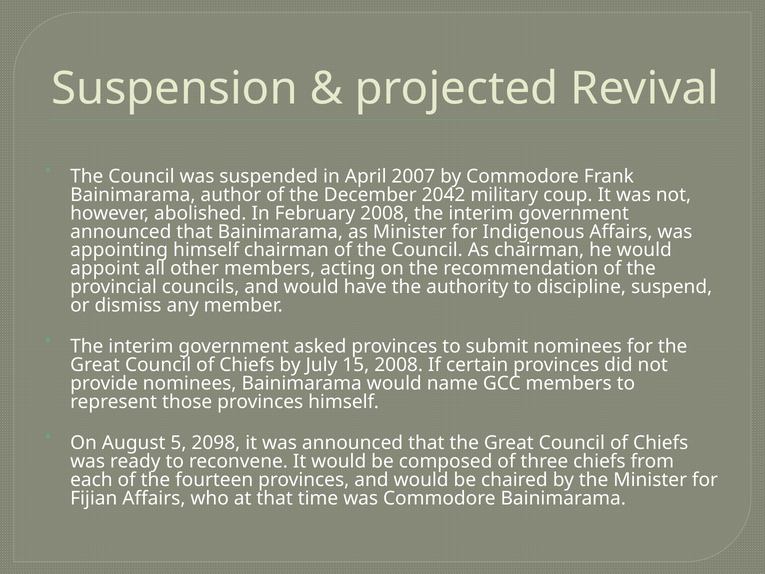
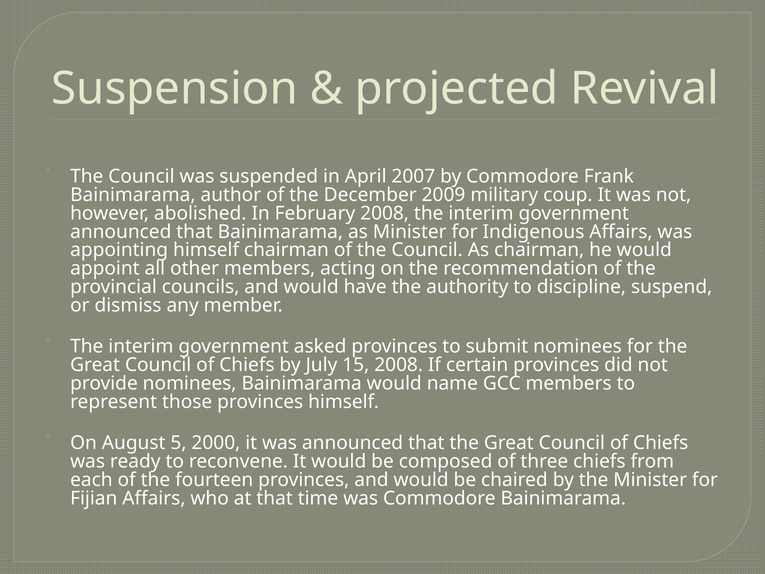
2042: 2042 -> 2009
2098: 2098 -> 2000
